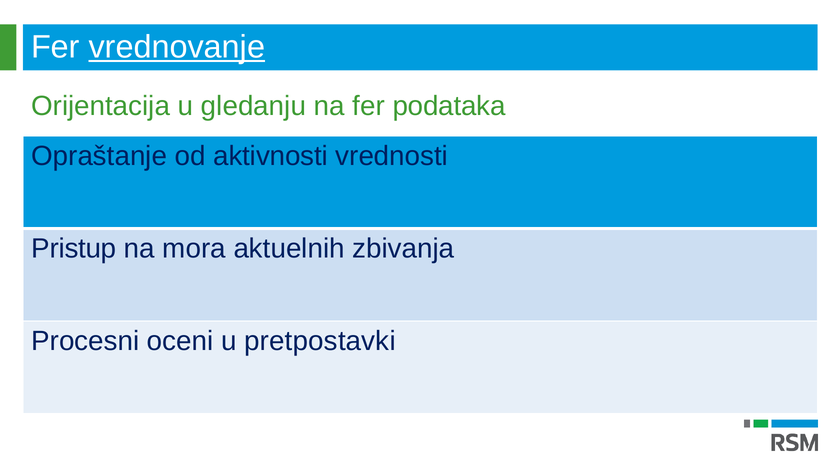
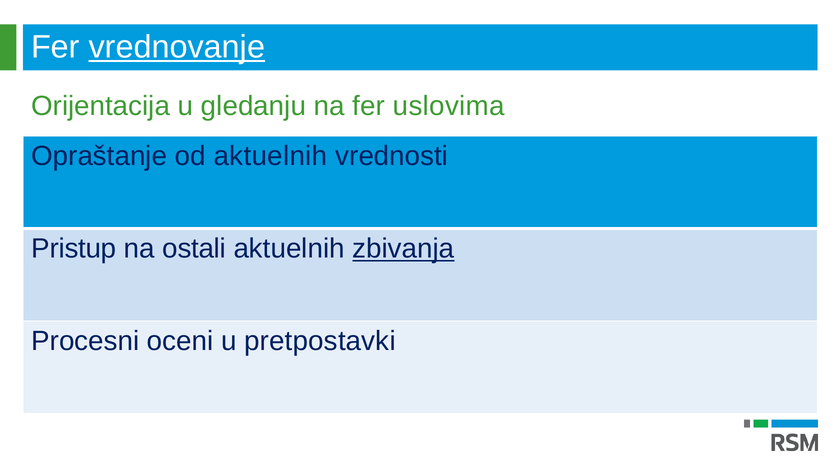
podataka: podataka -> uslovima
od aktivnosti: aktivnosti -> aktuelnih
mora: mora -> ostali
zbivanja underline: none -> present
